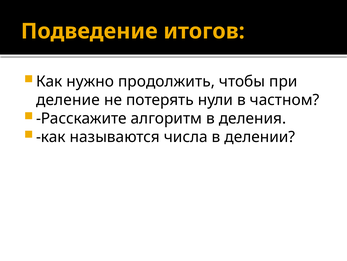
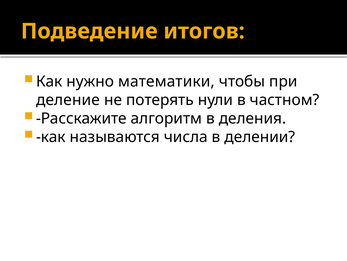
продолжить: продолжить -> математики
